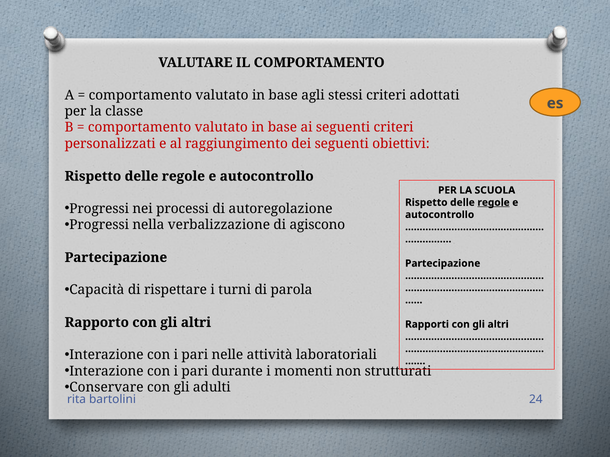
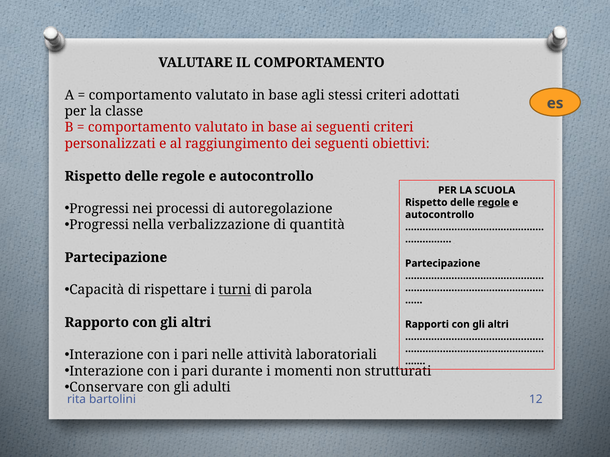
agiscono: agiscono -> quantità
turni underline: none -> present
24: 24 -> 12
